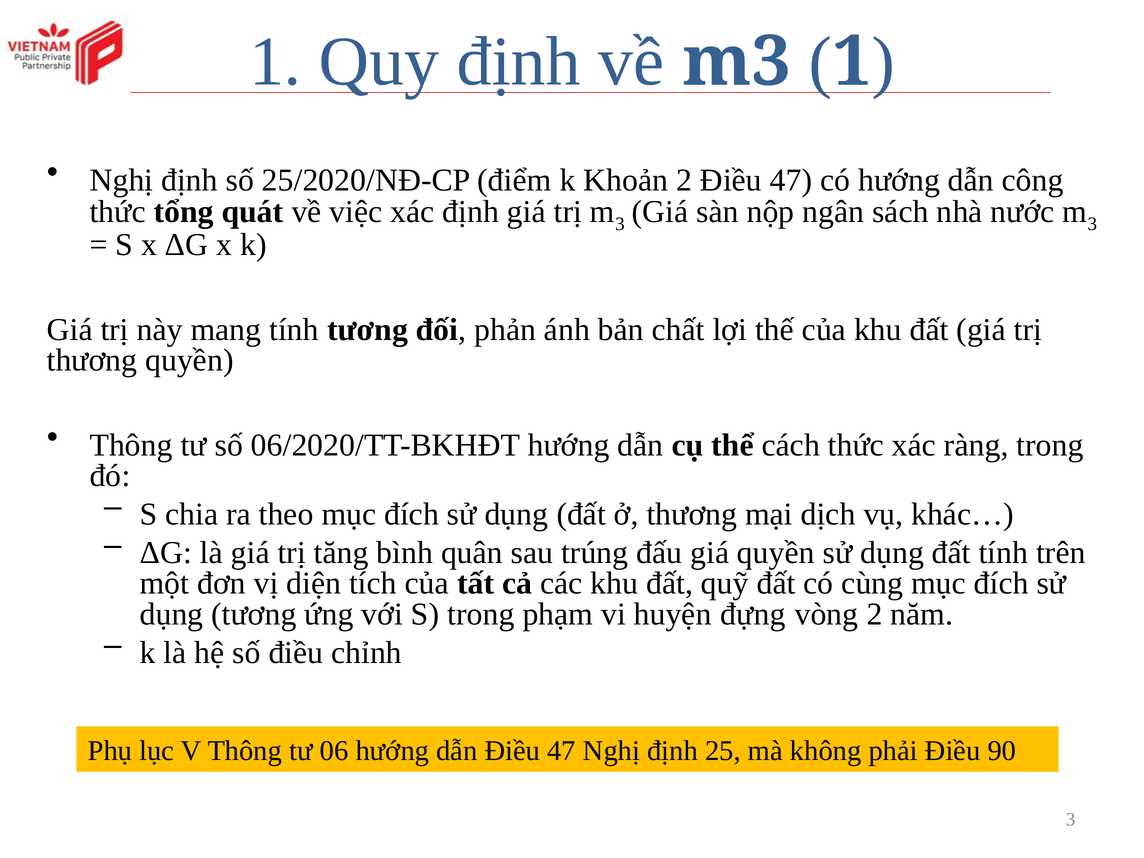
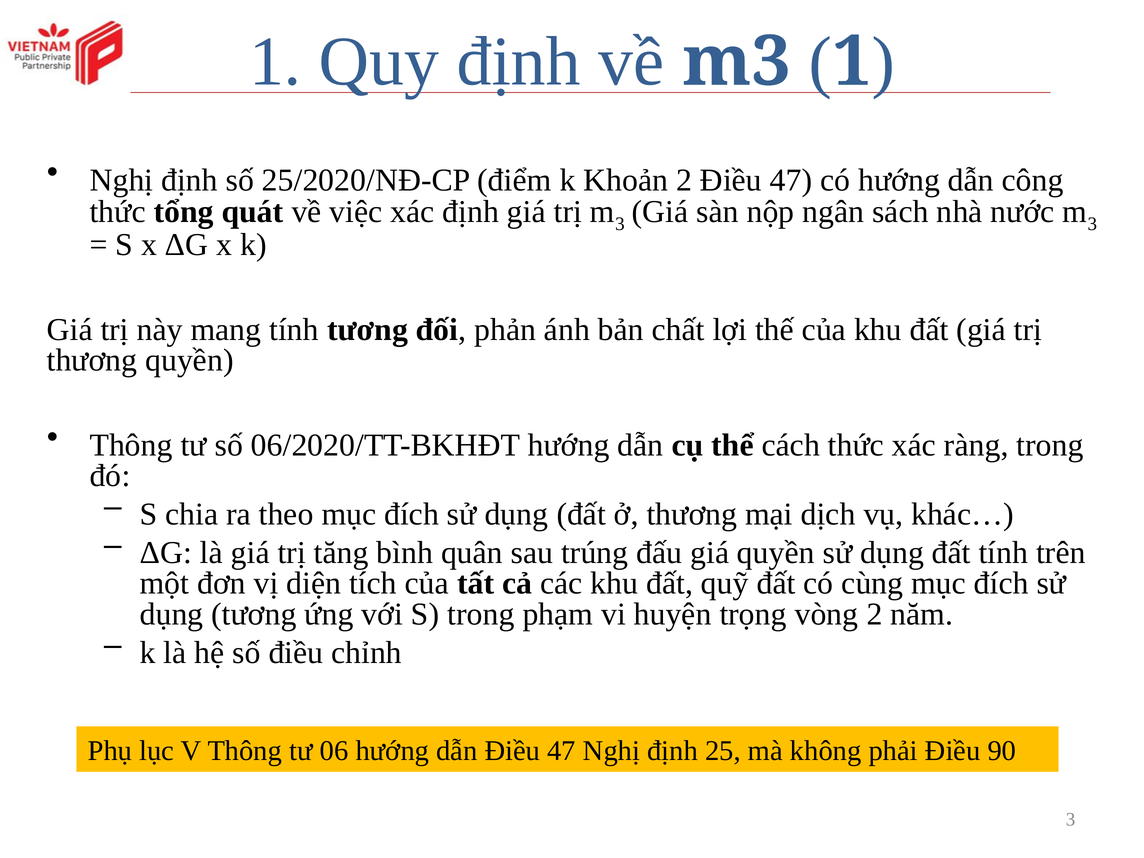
đựng: đựng -> trọng
